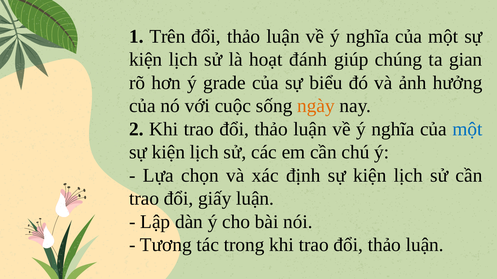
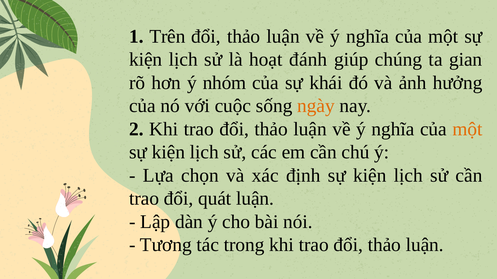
grade: grade -> nhóm
biểu: biểu -> khái
một at (467, 129) colour: blue -> orange
giấy: giấy -> quát
